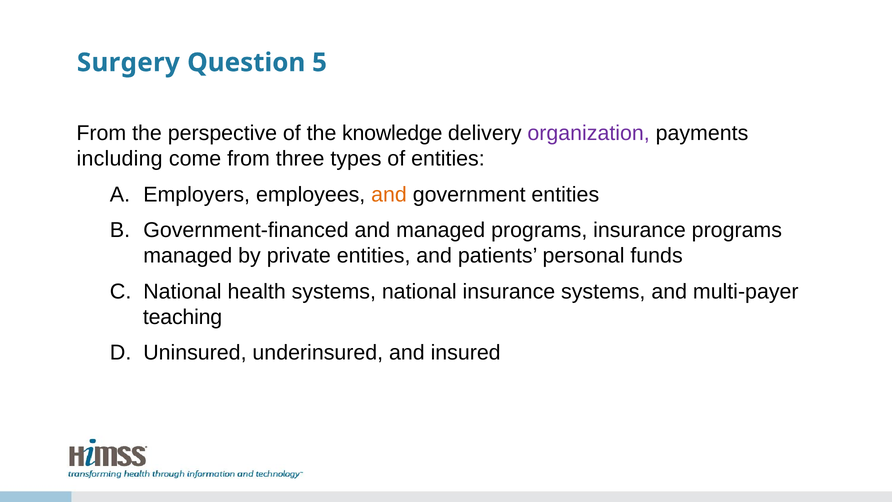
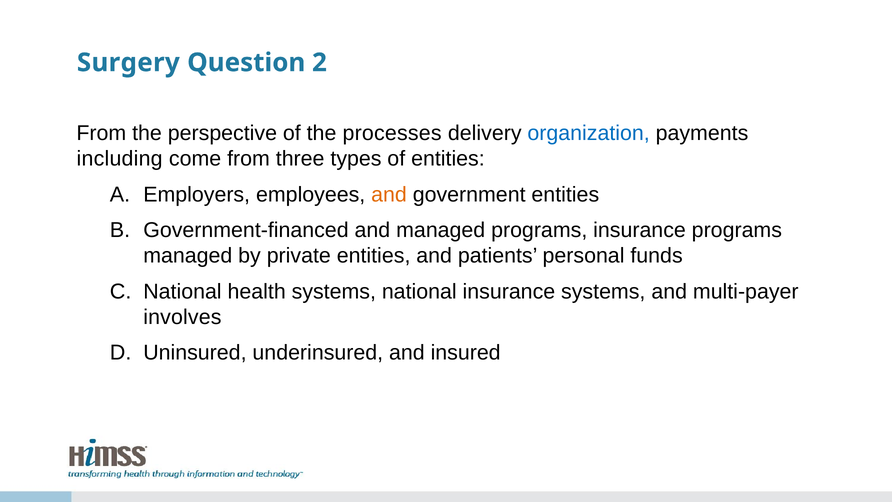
5: 5 -> 2
knowledge: knowledge -> processes
organization colour: purple -> blue
teaching: teaching -> involves
